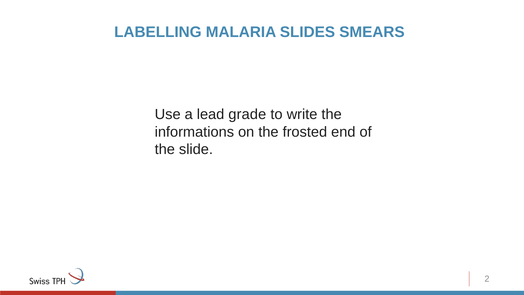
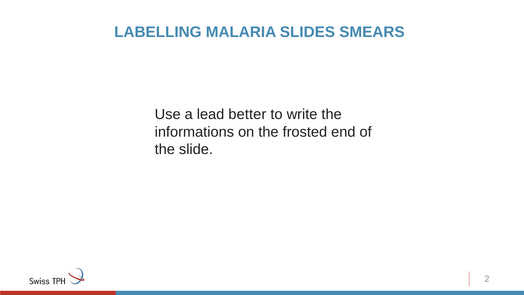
grade: grade -> better
